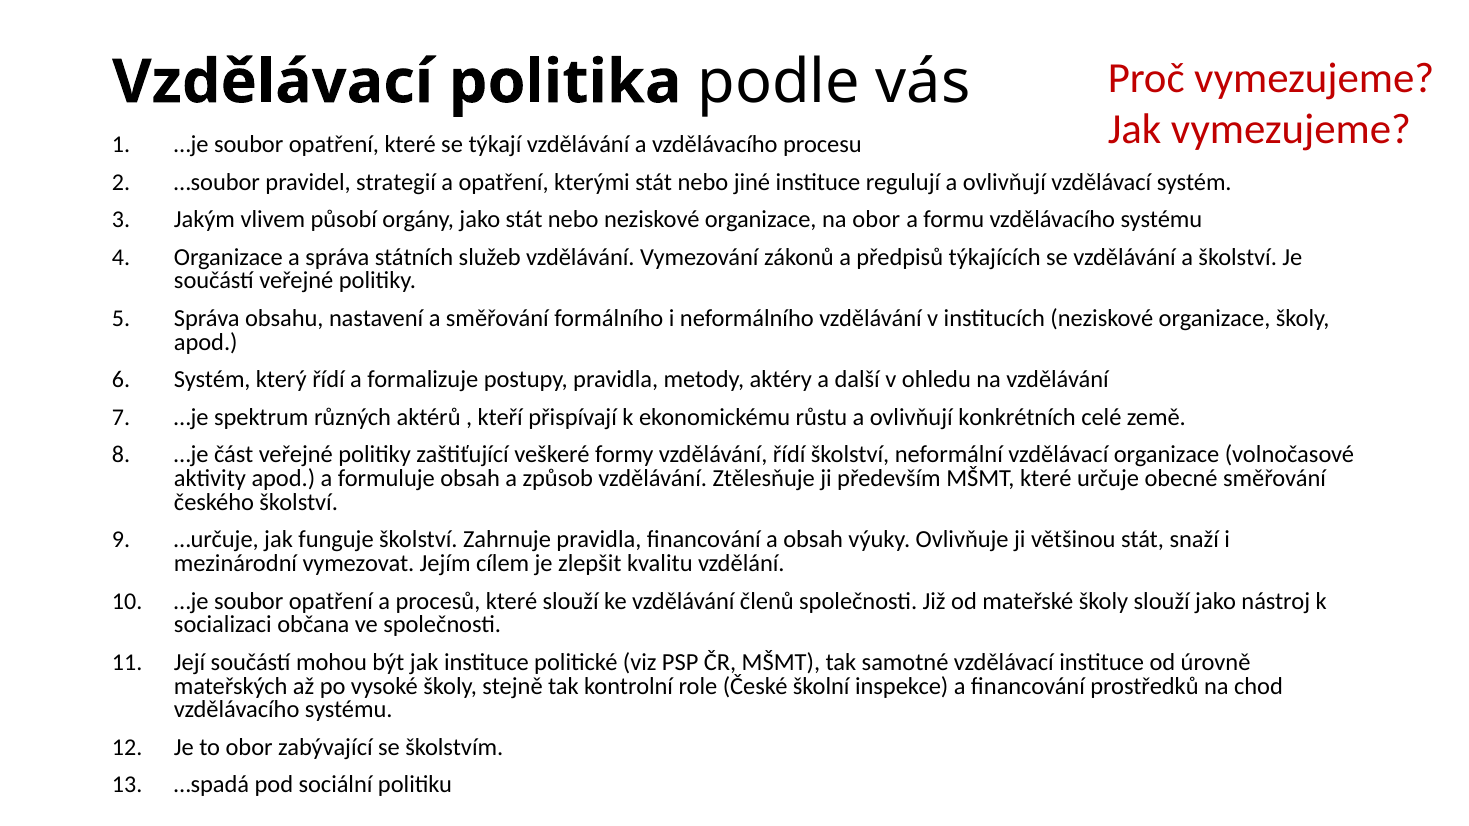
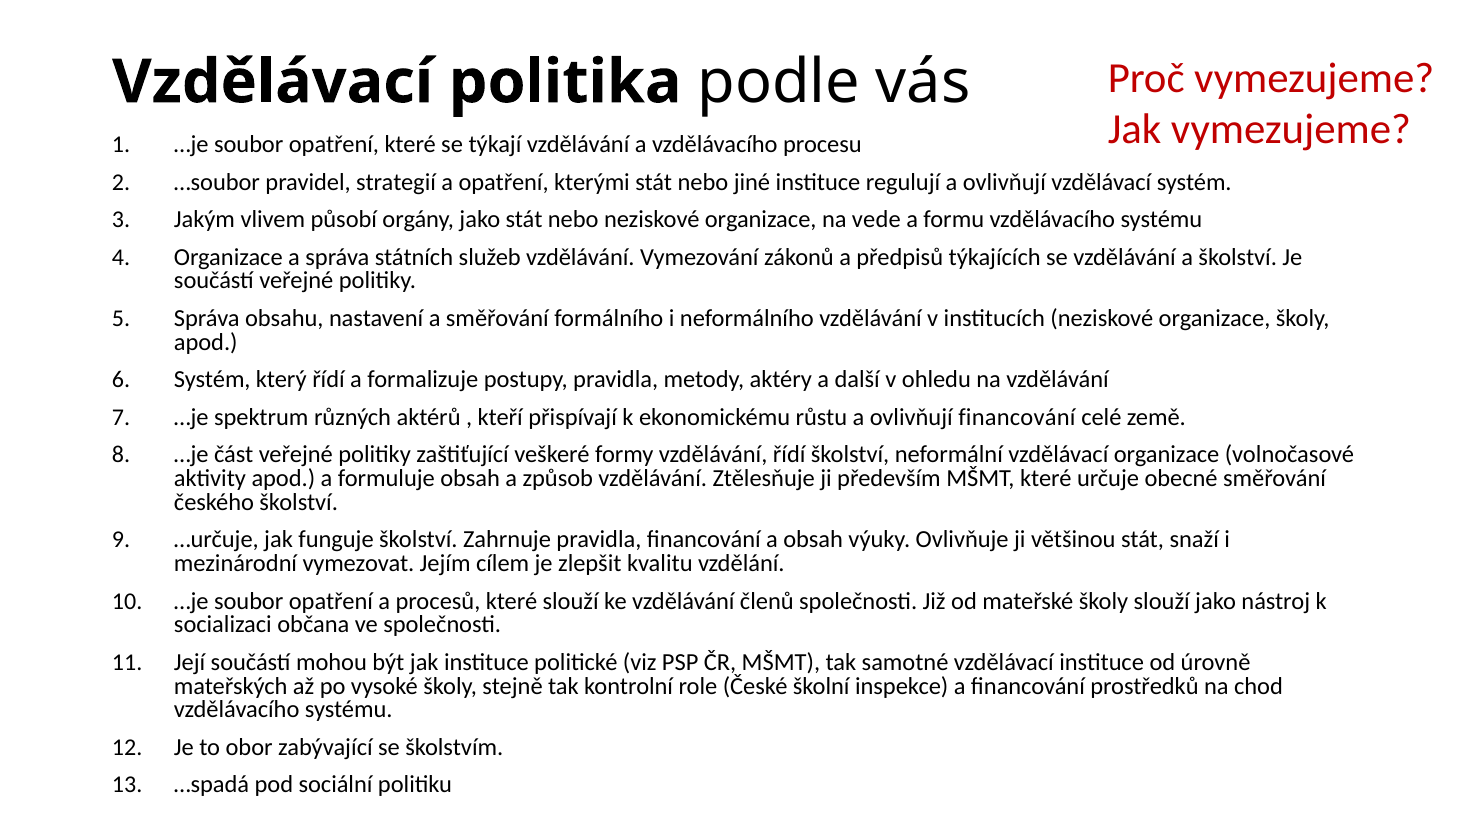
na obor: obor -> vede
ovlivňují konkrétních: konkrétních -> financování
